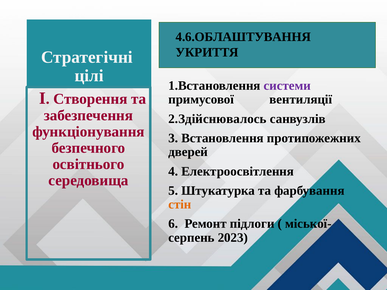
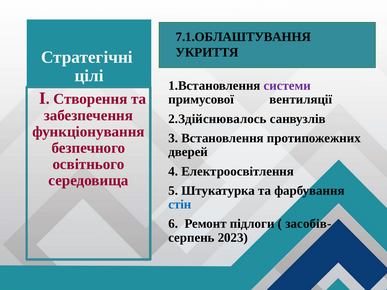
4.6.ОБЛАШТУВАННЯ: 4.6.ОБЛАШТУВАННЯ -> 7.1.ОБЛАШТУВАННЯ
стін colour: orange -> blue
міської-: міської- -> засобів-
